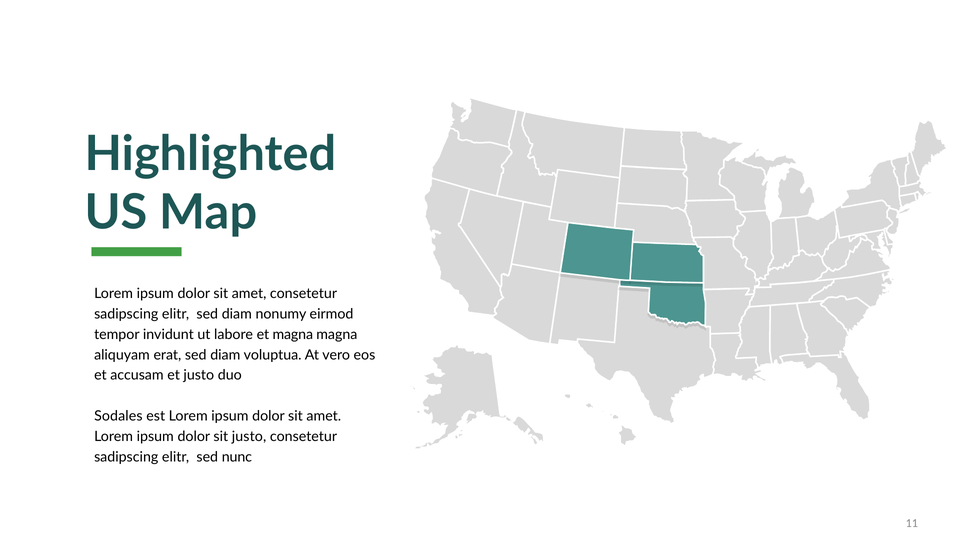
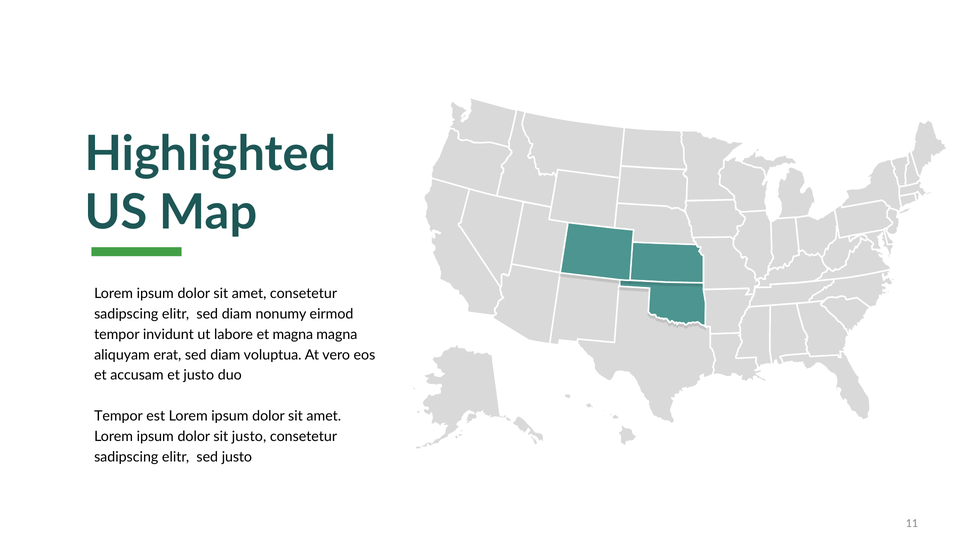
Sodales at (118, 416): Sodales -> Tempor
sed nunc: nunc -> justo
